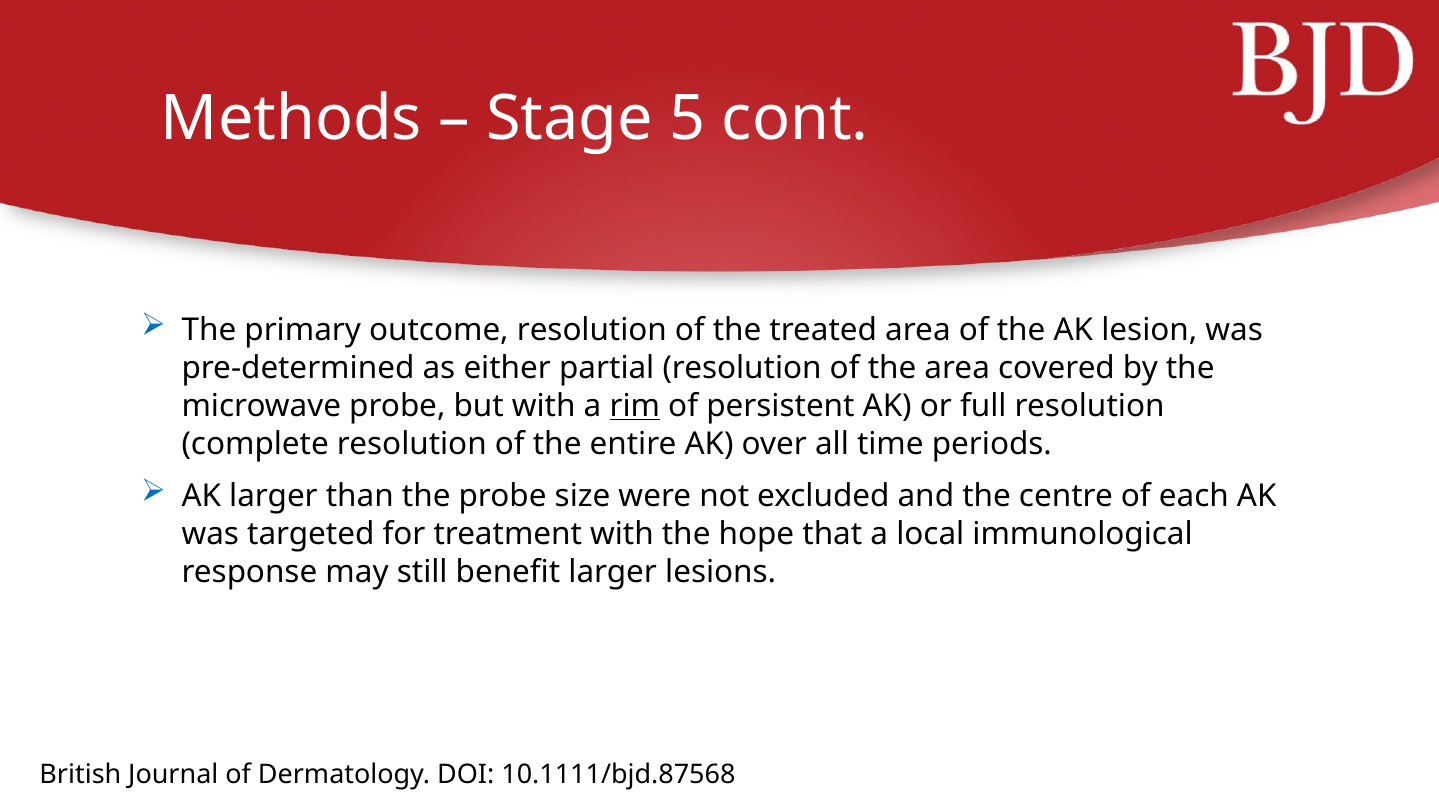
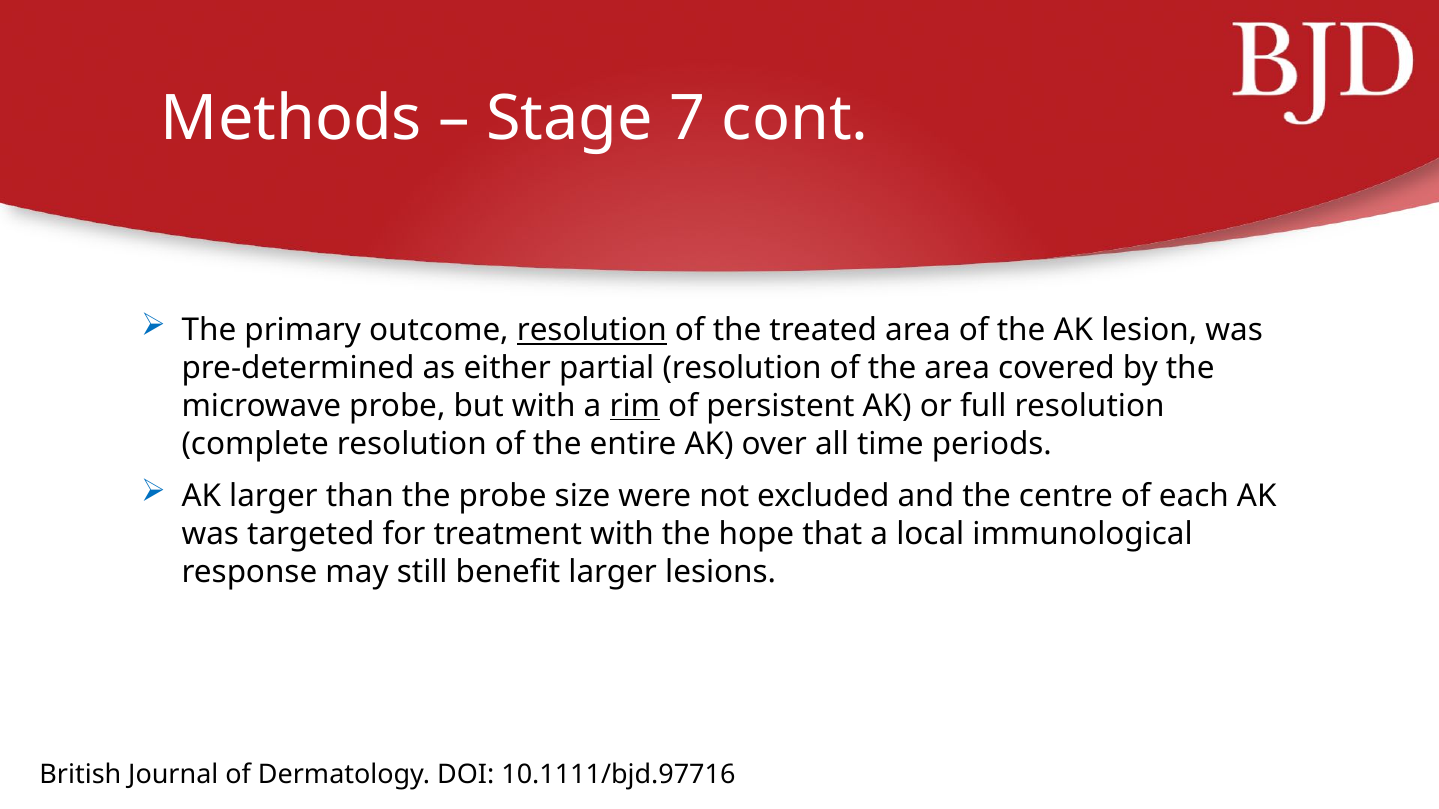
5: 5 -> 7
resolution at (592, 331) underline: none -> present
10.1111/bjd.87568: 10.1111/bjd.87568 -> 10.1111/bjd.97716
